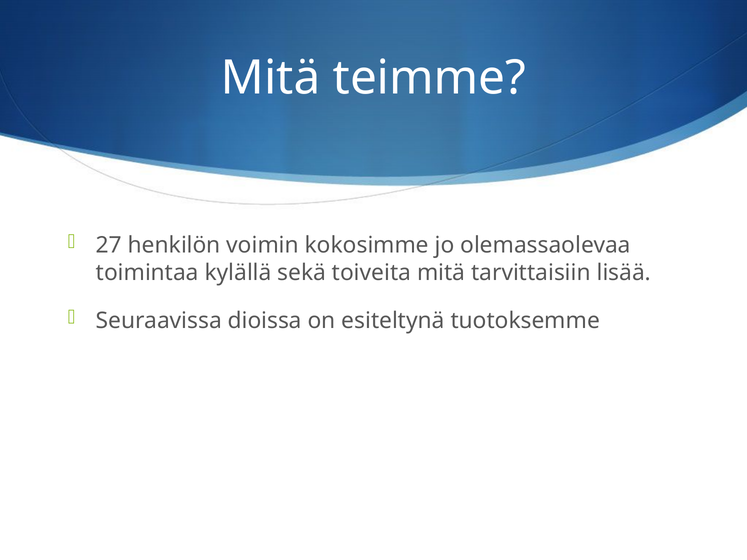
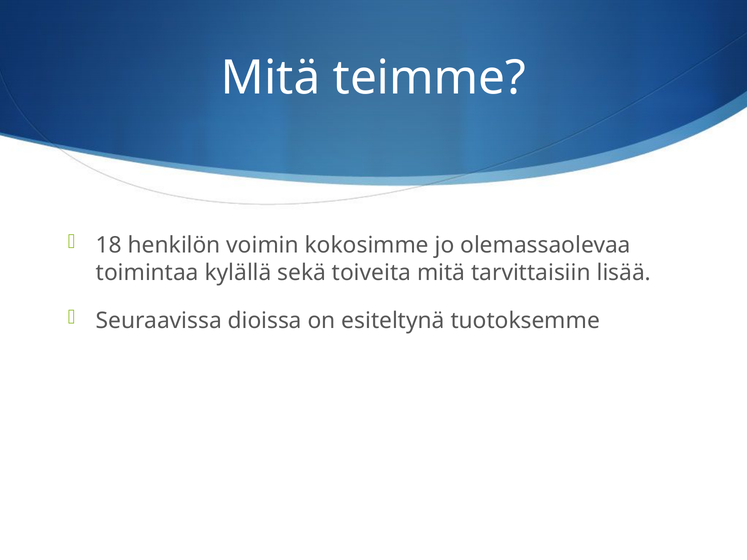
27: 27 -> 18
